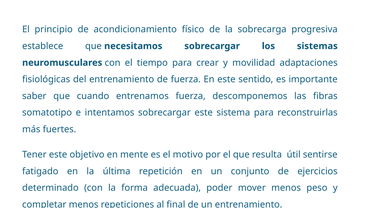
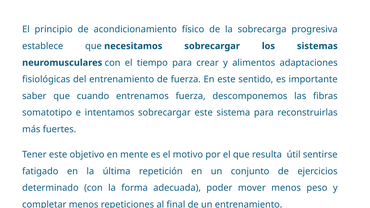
movilidad: movilidad -> alimentos
